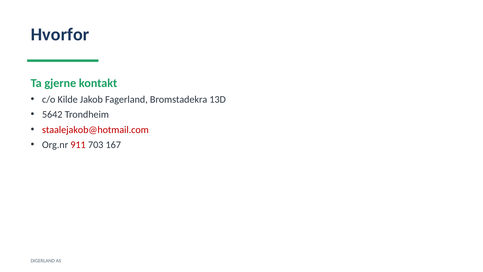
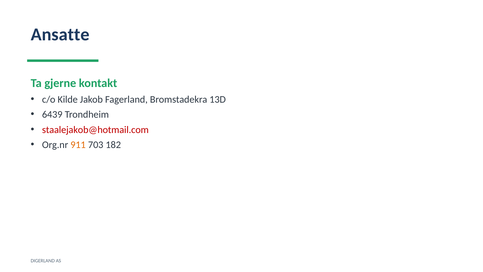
Hvorfor: Hvorfor -> Ansatte
5642: 5642 -> 6439
911 colour: red -> orange
167: 167 -> 182
